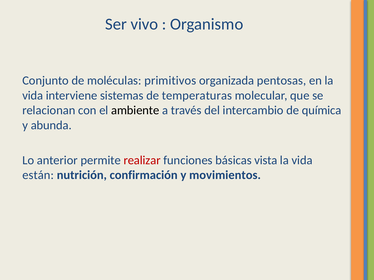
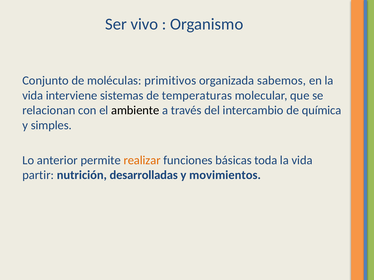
pentosas: pentosas -> sabemos
abunda: abunda -> simples
realizar colour: red -> orange
vista: vista -> toda
están: están -> partir
confirmación: confirmación -> desarrolladas
